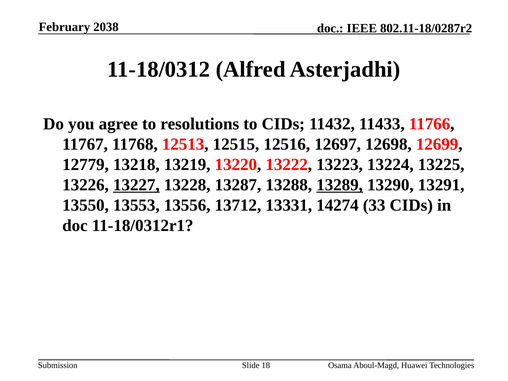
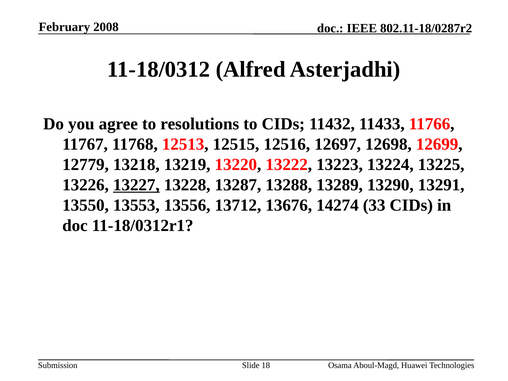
2038: 2038 -> 2008
13289 underline: present -> none
13331: 13331 -> 13676
